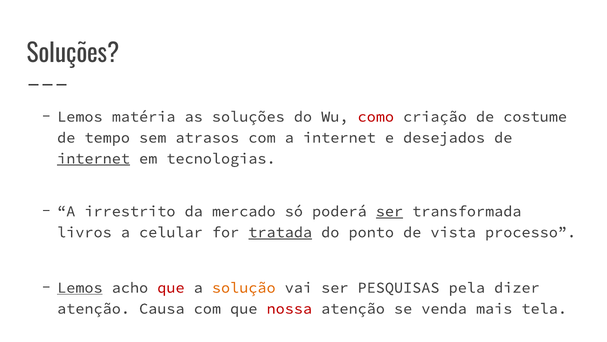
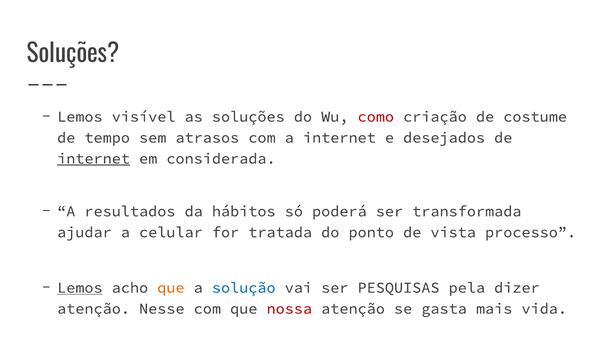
matéria: matéria -> visível
tecnologias: tecnologias -> considerada
irrestrito: irrestrito -> resultados
mercado: mercado -> hábitos
ser at (389, 211) underline: present -> none
livros: livros -> ajudar
tratada underline: present -> none
que at (171, 287) colour: red -> orange
solução colour: orange -> blue
Causa: Causa -> Nesse
venda: venda -> gasta
tela: tela -> vida
